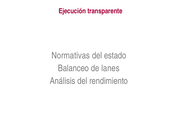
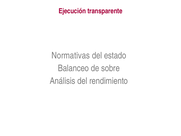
lanes: lanes -> sobre
